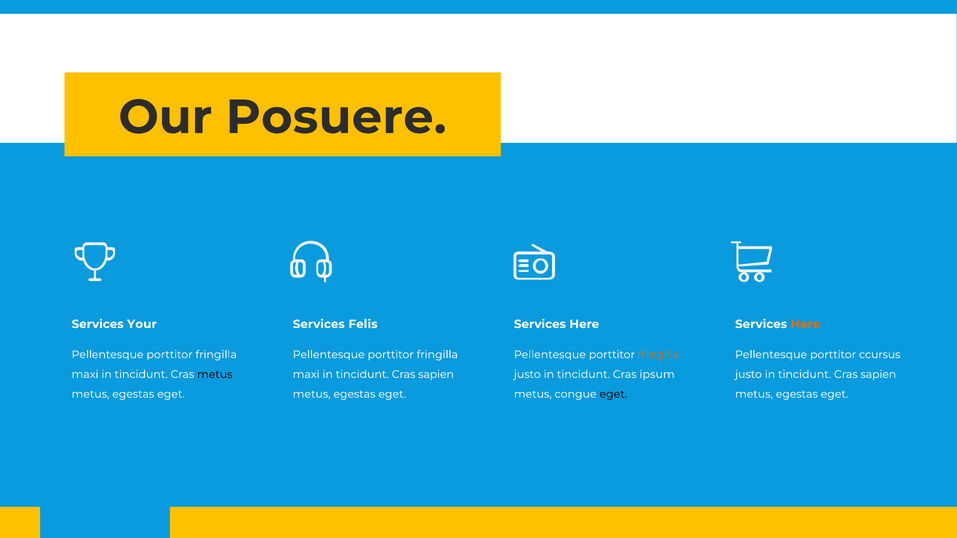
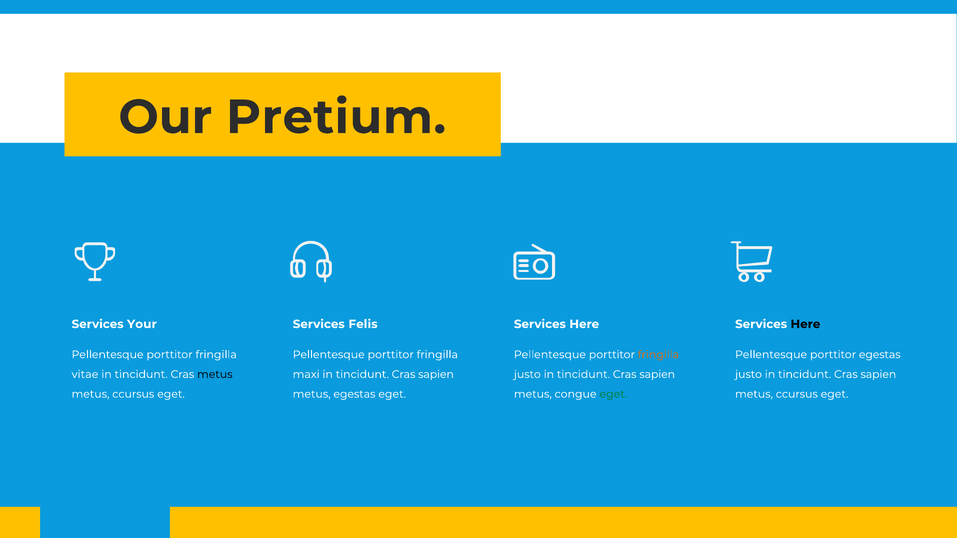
Posuere: Posuere -> Pretium
Here at (805, 324) colour: orange -> black
porttitor ccursus: ccursus -> egestas
maxi at (85, 375): maxi -> vitae
ipsum at (657, 375): ipsum -> sapien
egestas at (133, 394): egestas -> ccursus
eget at (613, 394) colour: black -> green
egestas at (797, 394): egestas -> ccursus
